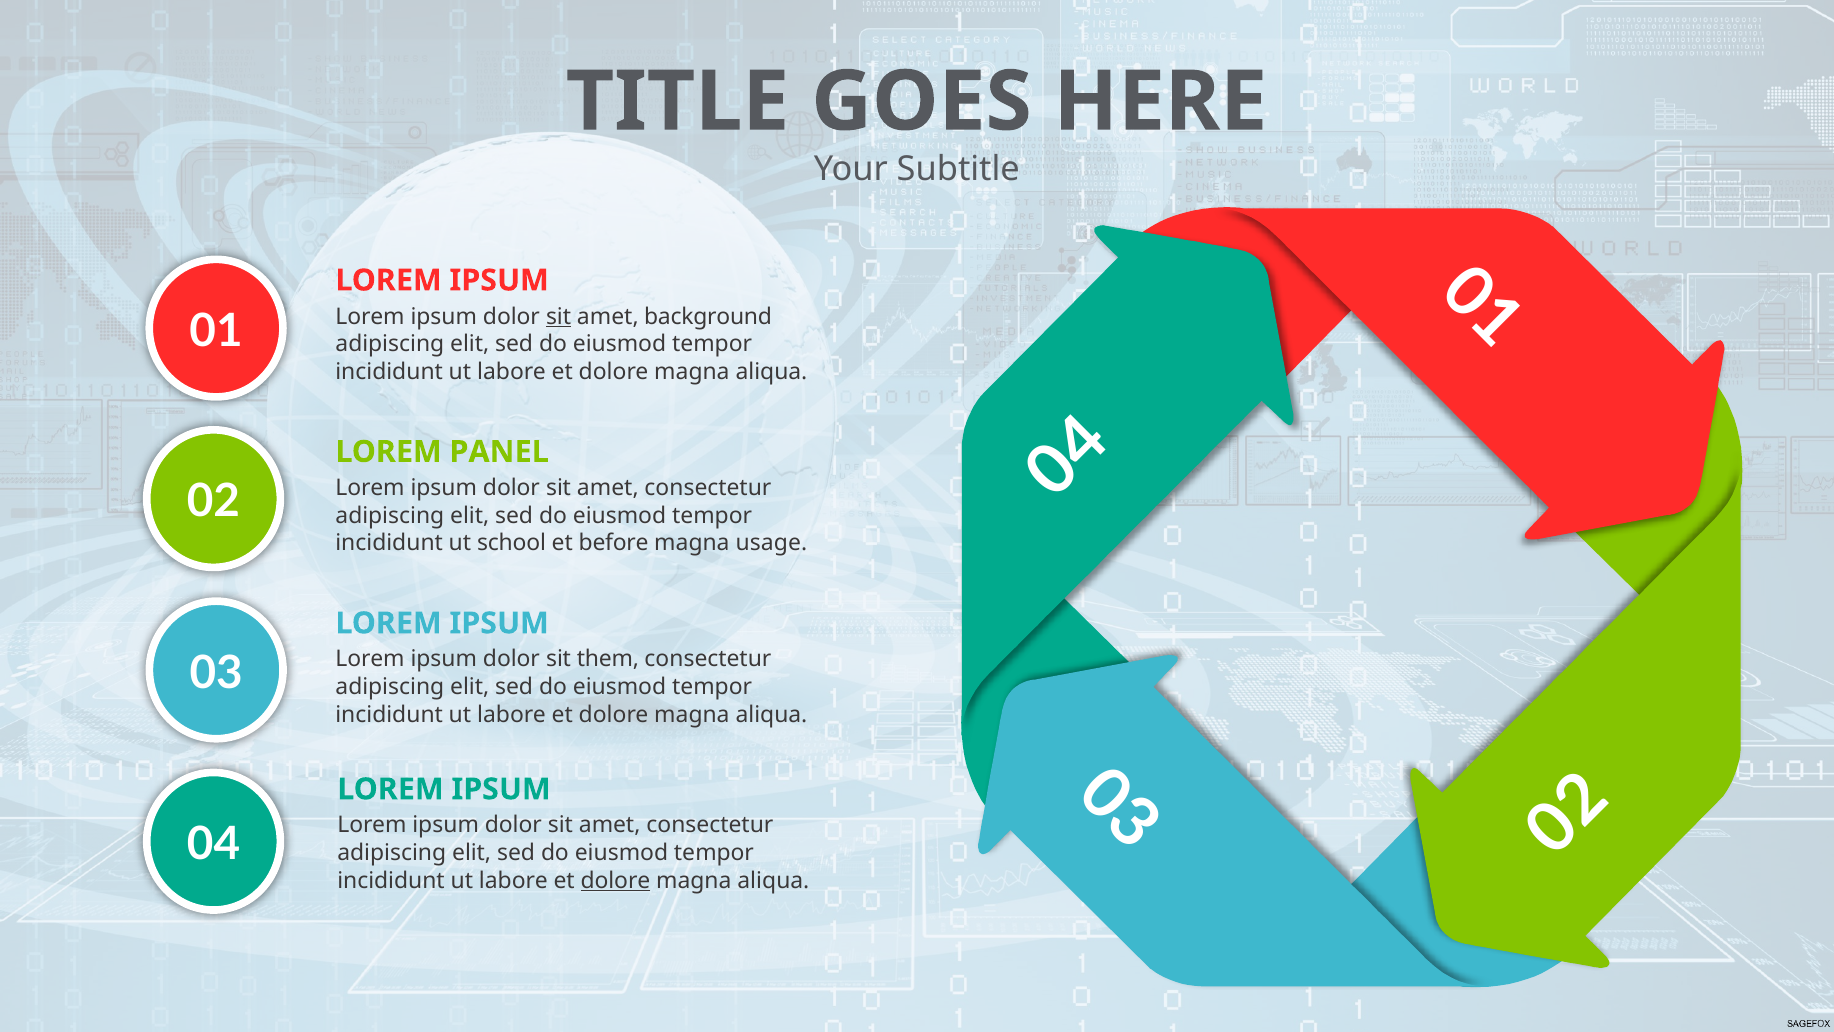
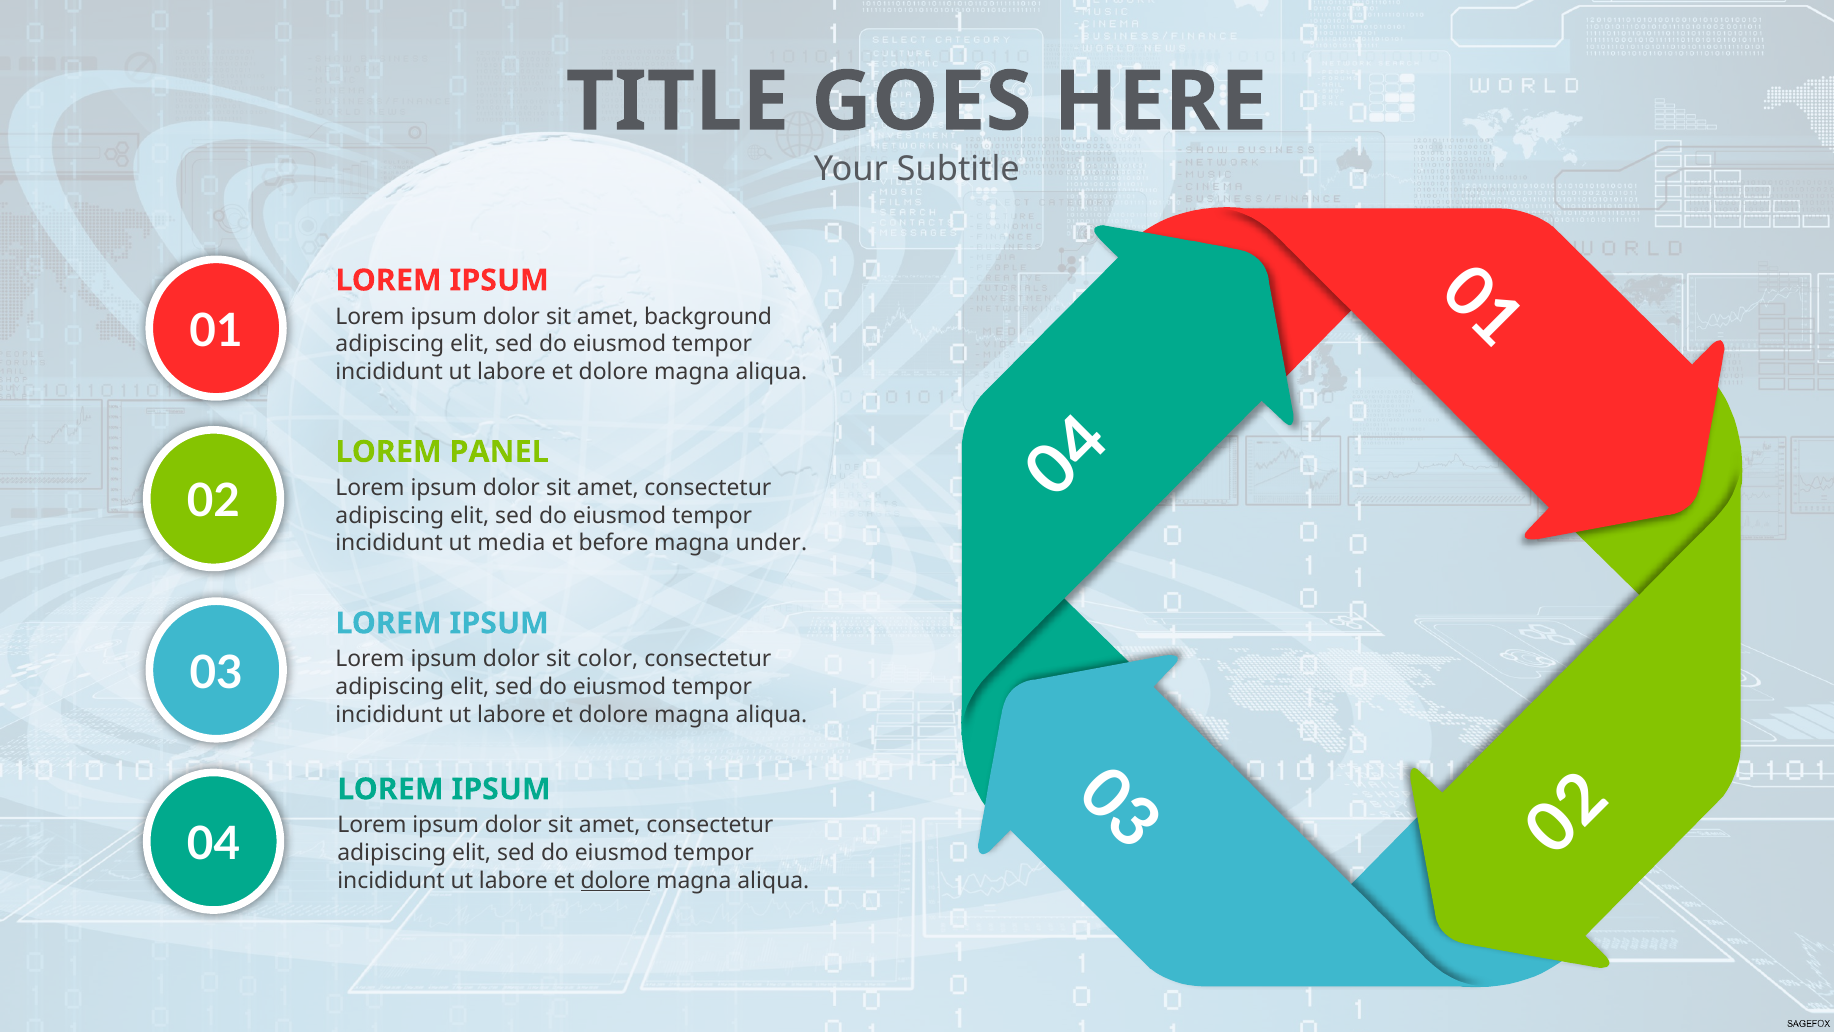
sit at (559, 316) underline: present -> none
school: school -> media
usage: usage -> under
them: them -> color
